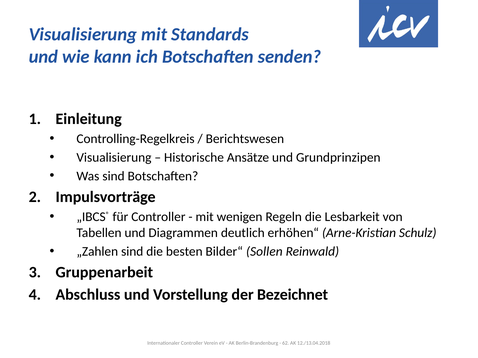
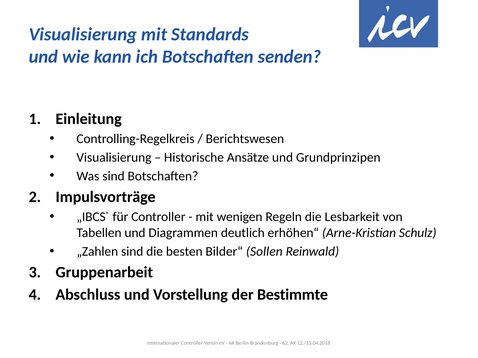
Bezeichnet: Bezeichnet -> Bestimmte
